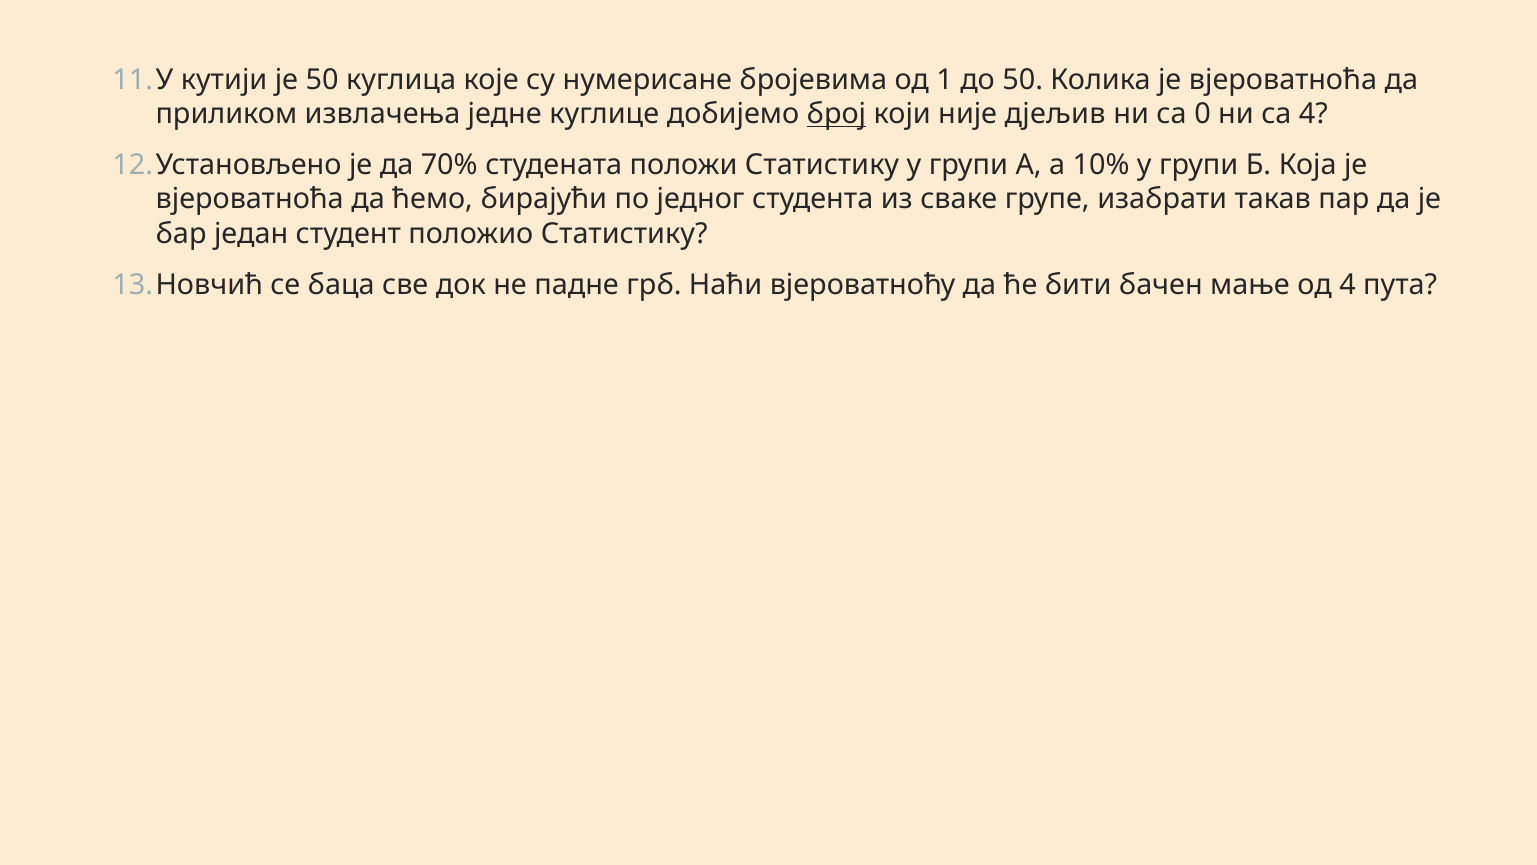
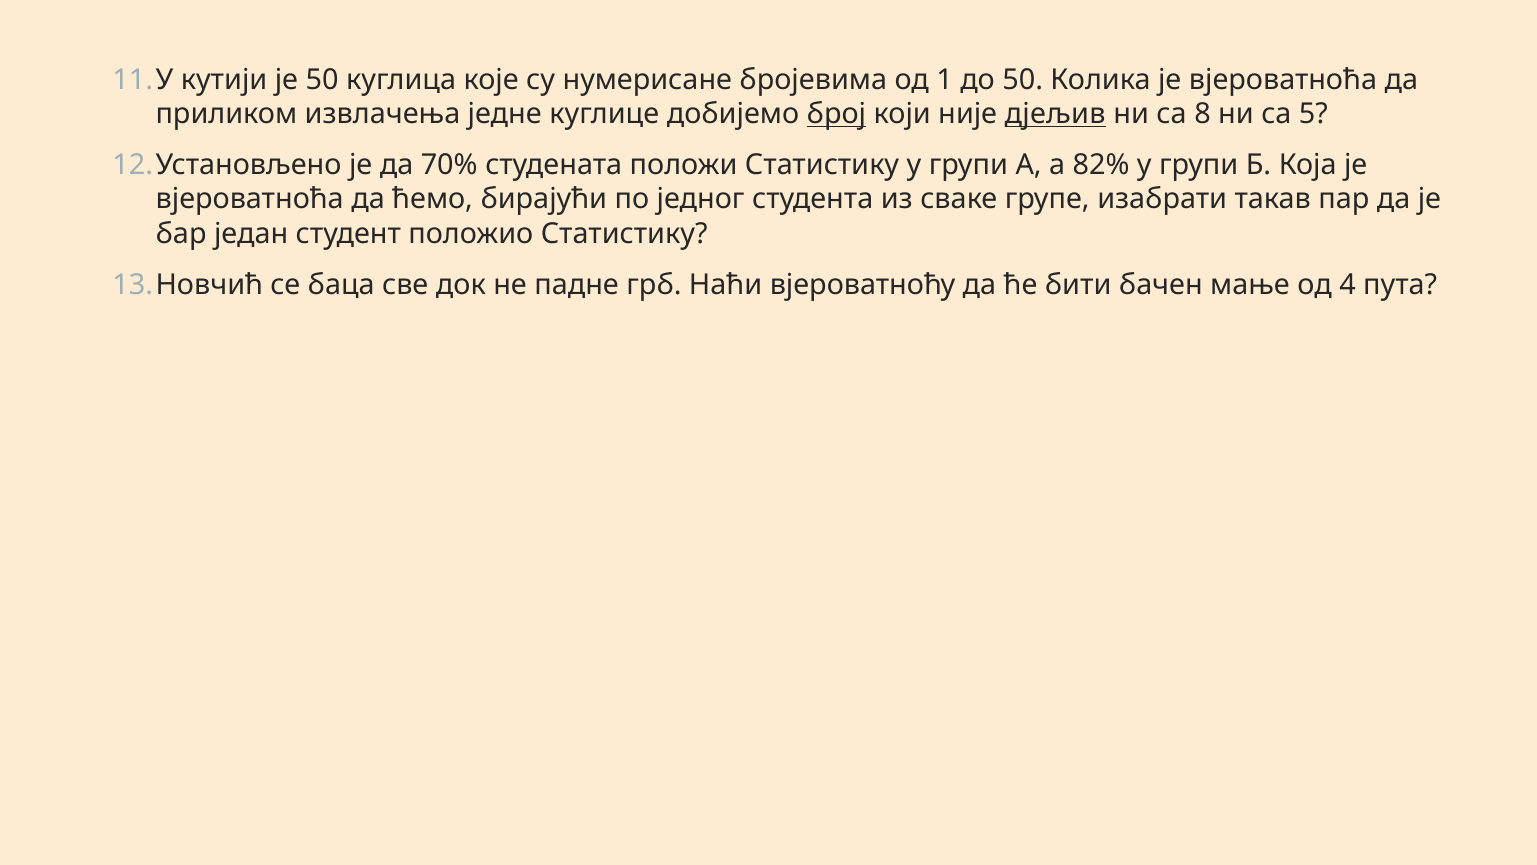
дјељив underline: none -> present
0: 0 -> 8
са 4: 4 -> 5
10%: 10% -> 82%
